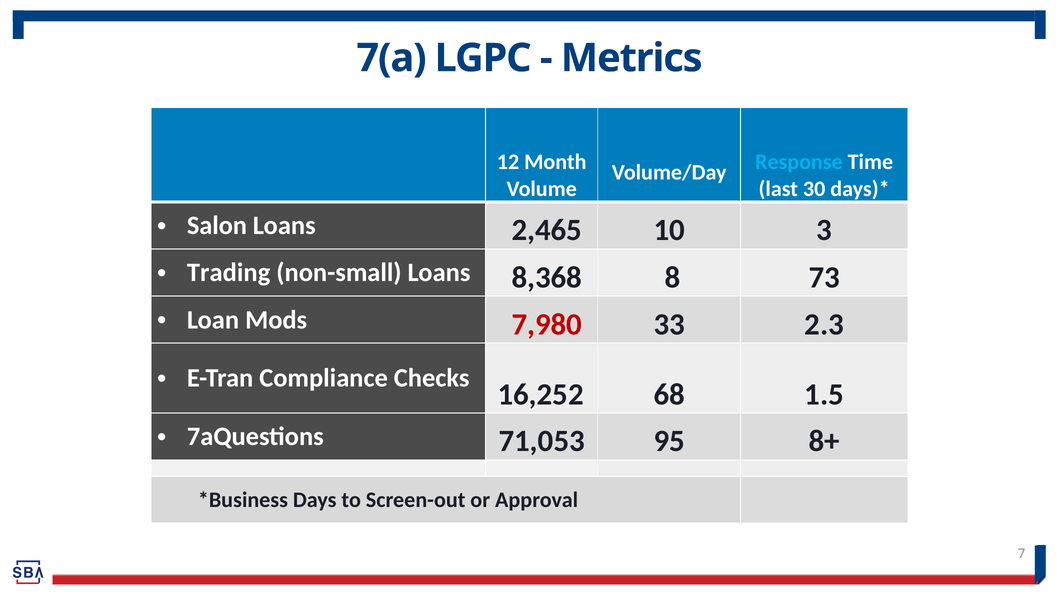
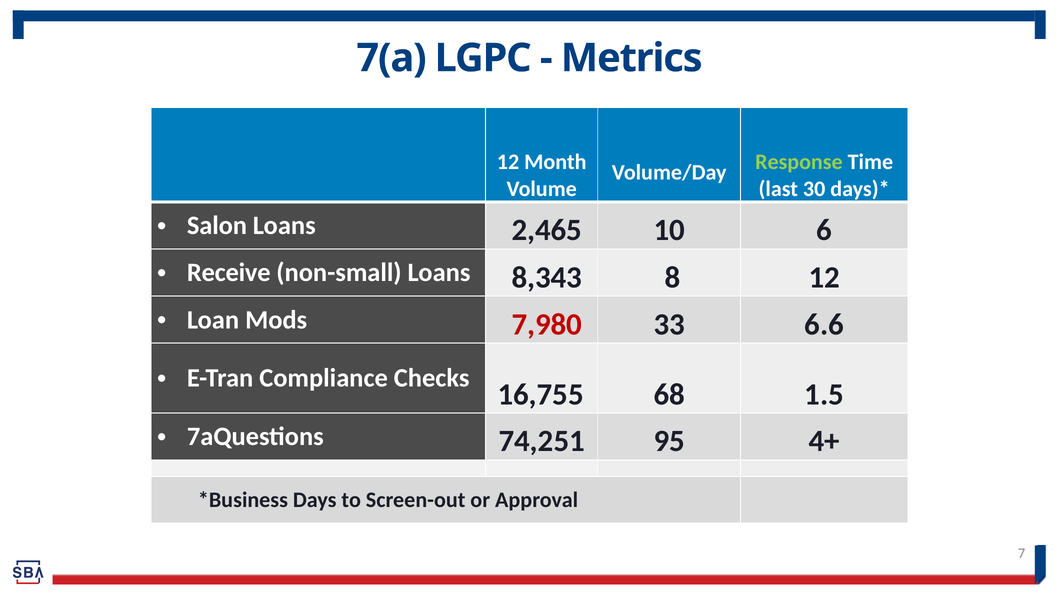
Response colour: light blue -> light green
3: 3 -> 6
Trading: Trading -> Receive
8,368: 8,368 -> 8,343
8 73: 73 -> 12
2.3: 2.3 -> 6.6
16,252: 16,252 -> 16,755
71,053: 71,053 -> 74,251
8+: 8+ -> 4+
